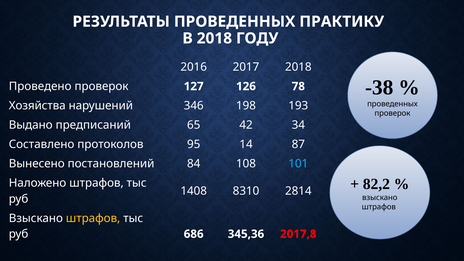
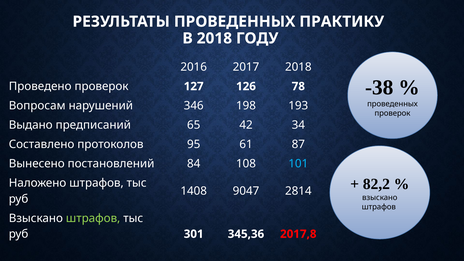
Хозяйства: Хозяйства -> Вопросам
14: 14 -> 61
8310: 8310 -> 9047
штрафов at (93, 218) colour: yellow -> light green
686: 686 -> 301
